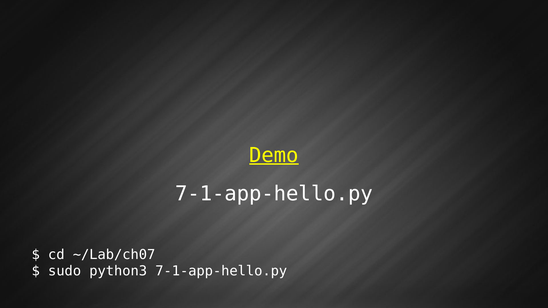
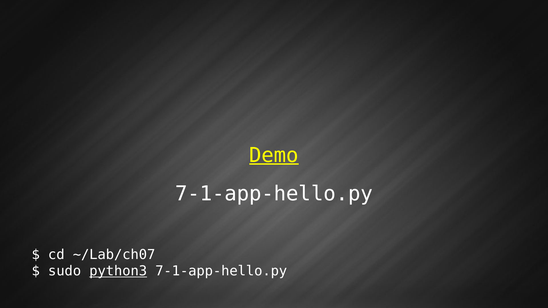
python3 underline: none -> present
